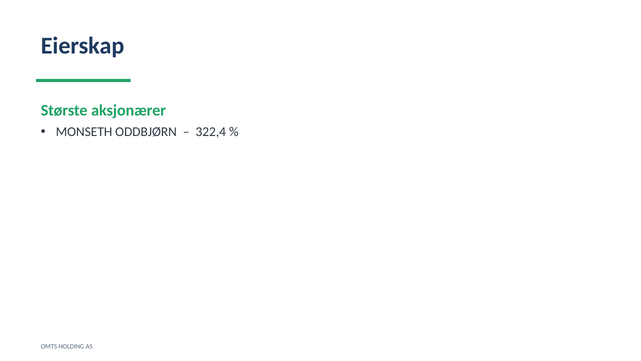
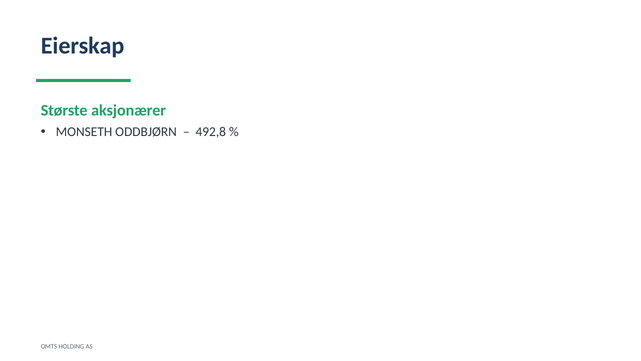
322,4: 322,4 -> 492,8
